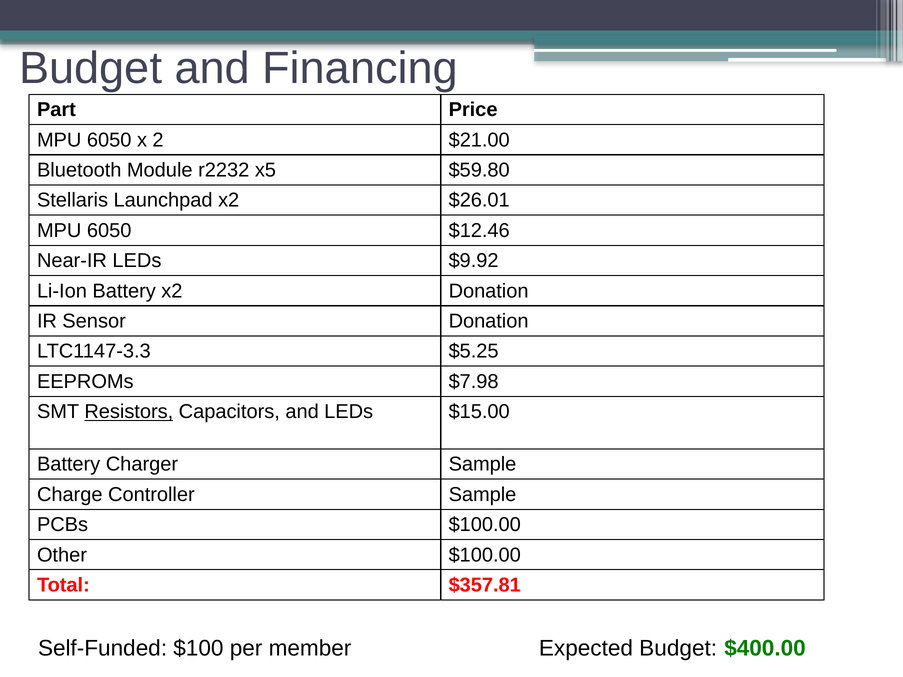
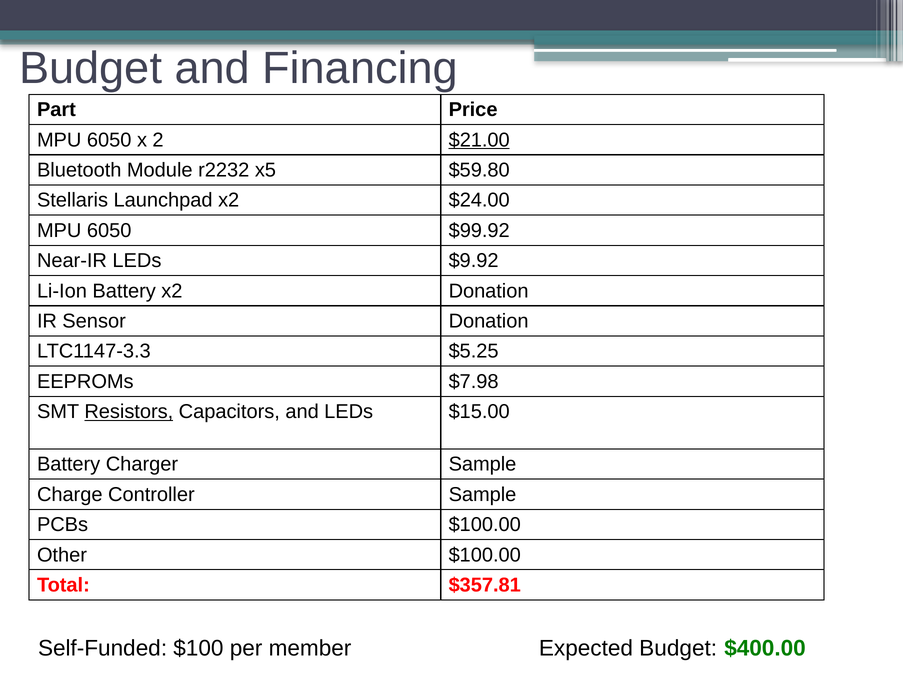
$21.00 underline: none -> present
$26.01: $26.01 -> $24.00
$12.46: $12.46 -> $99.92
